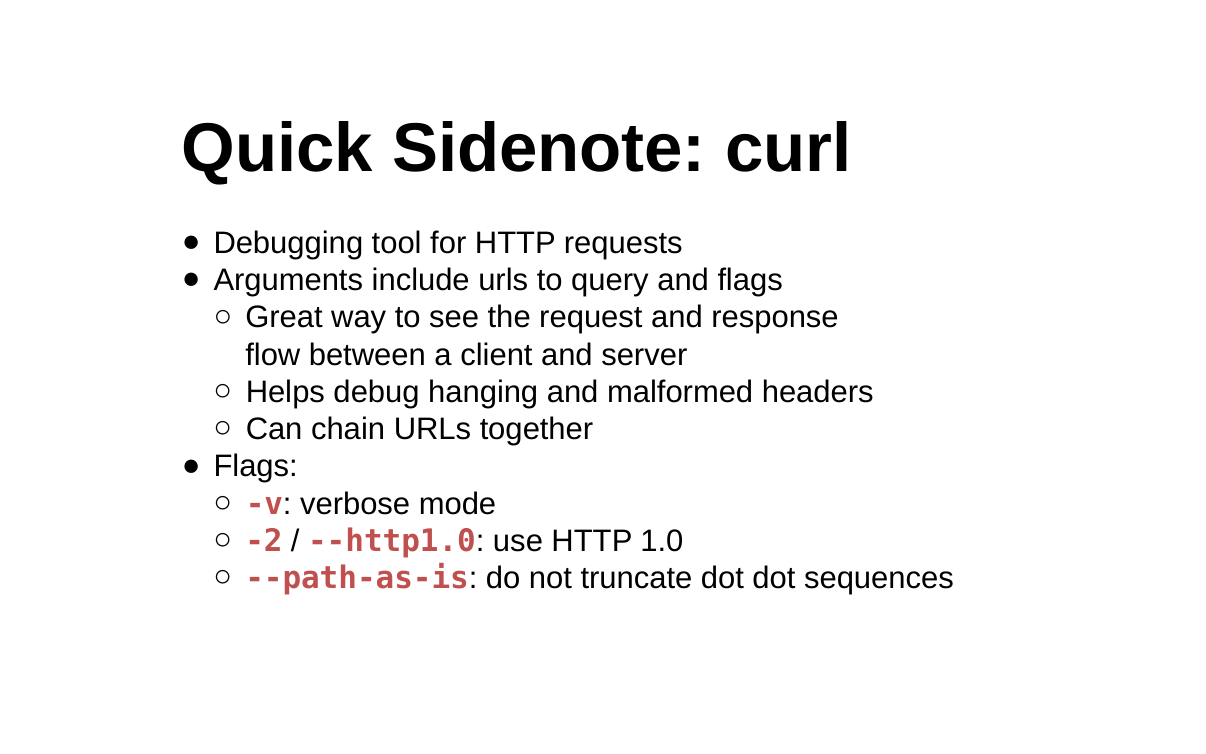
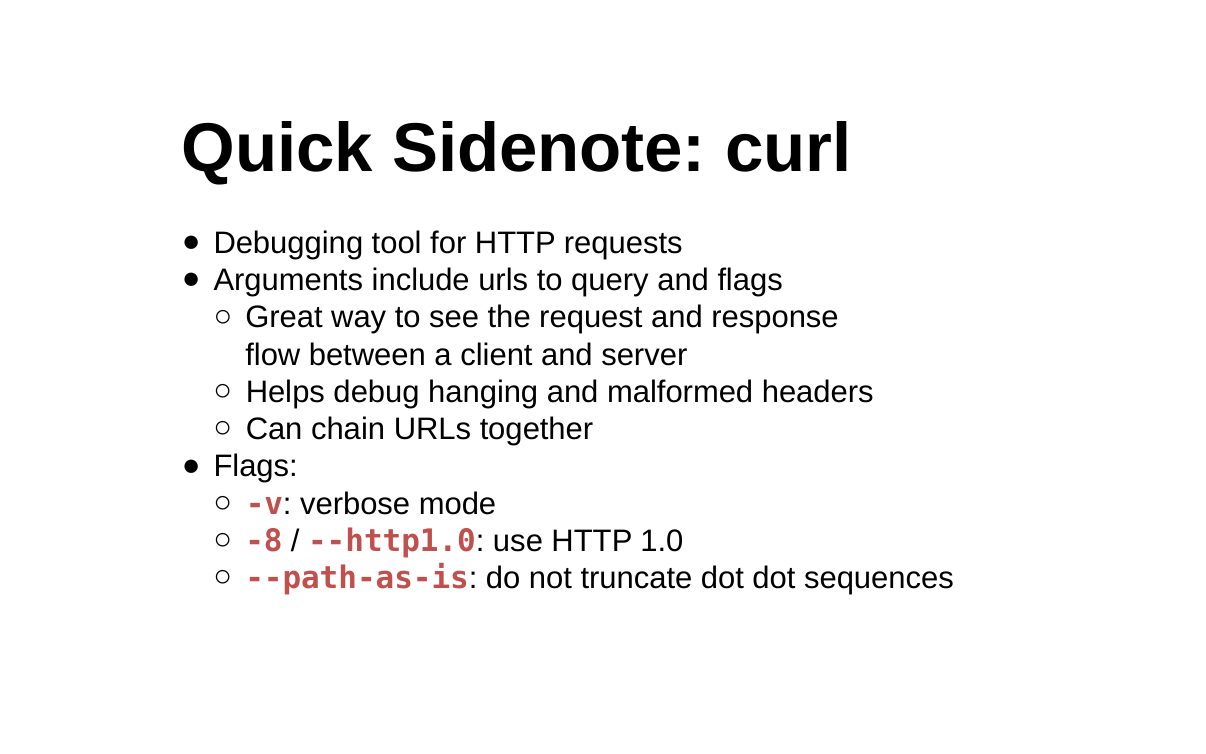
-2: -2 -> -8
